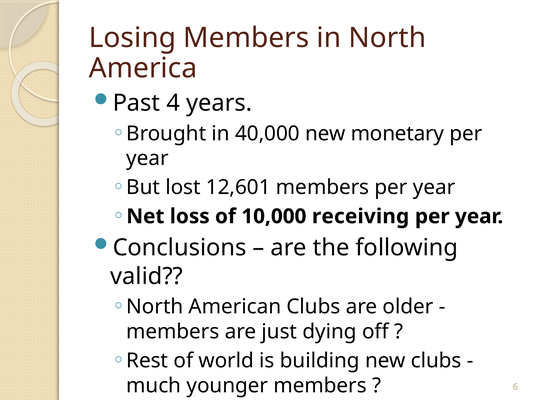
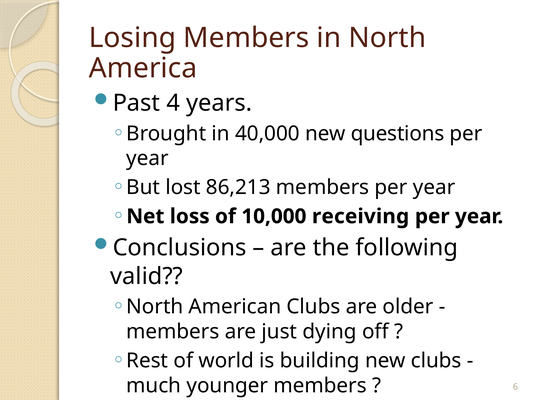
monetary: monetary -> questions
12,601: 12,601 -> 86,213
